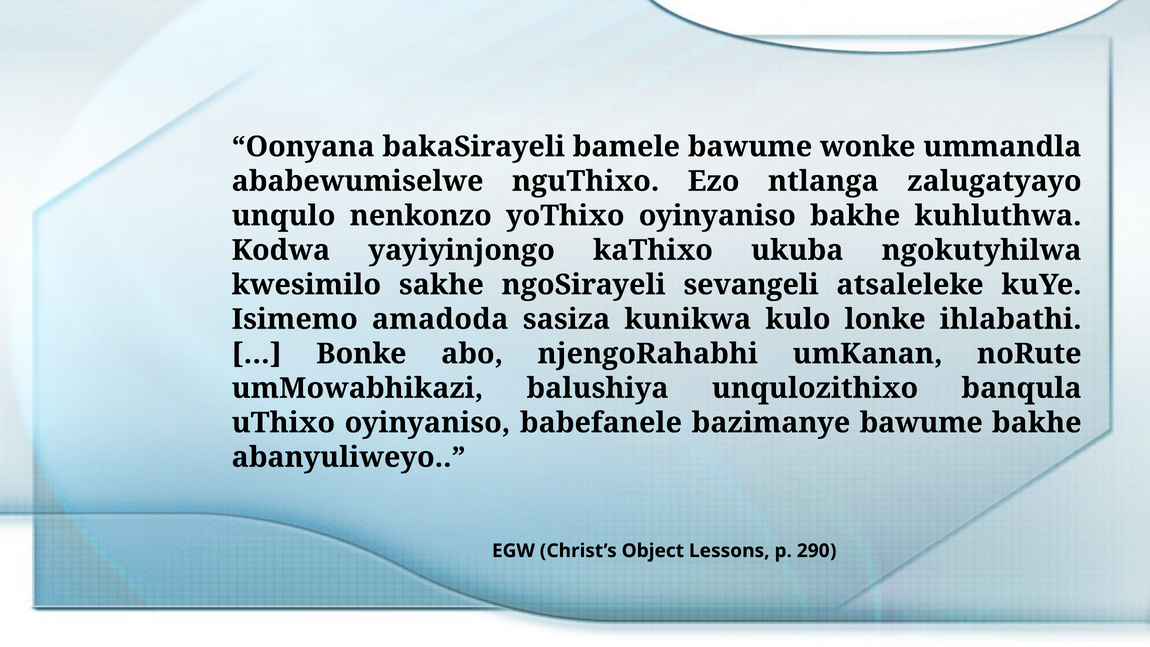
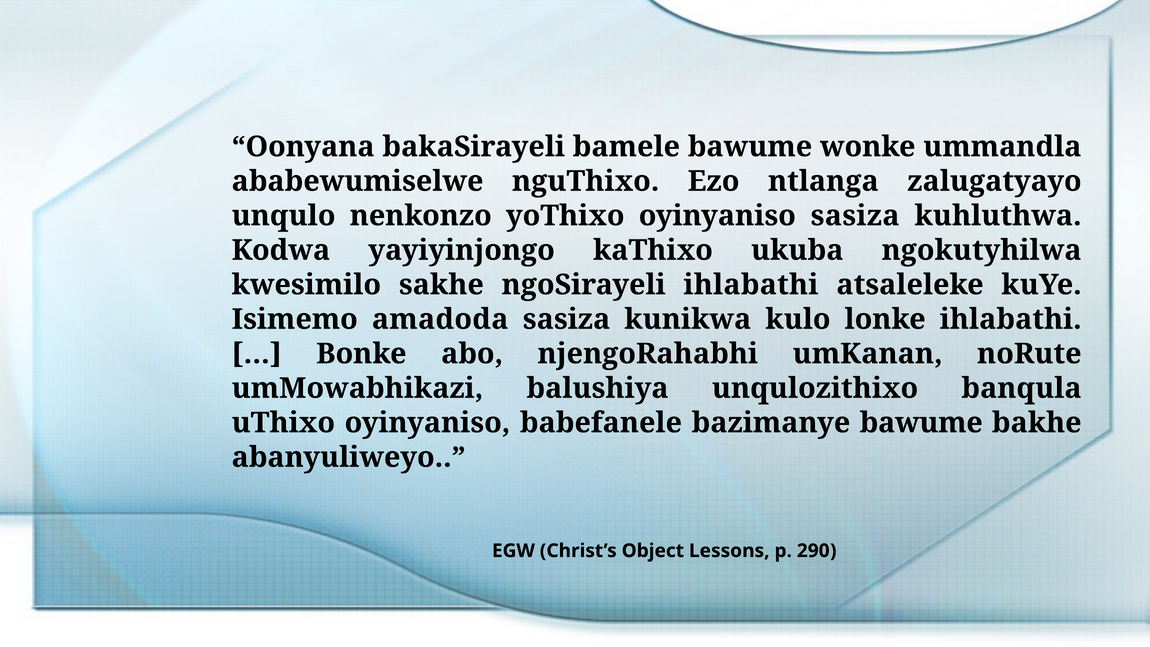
oyinyaniso bakhe: bakhe -> sasiza
ngoSirayeli sevangeli: sevangeli -> ihlabathi
